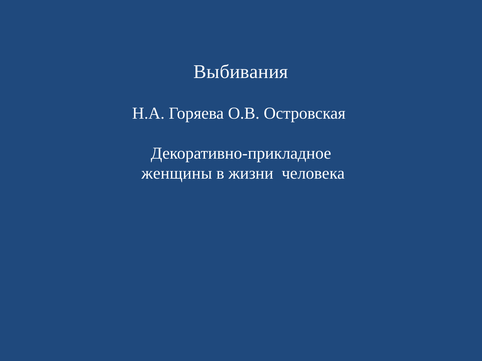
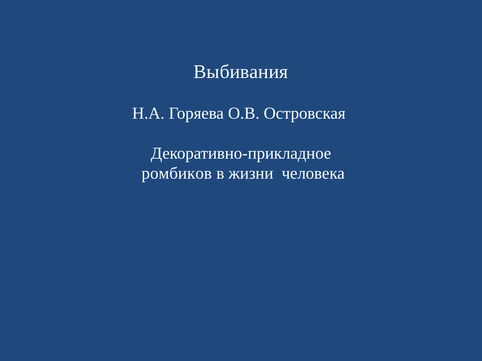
женщины: женщины -> ромбиков
